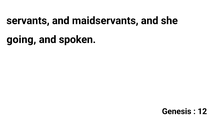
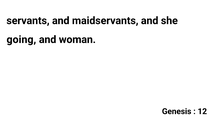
spoken: spoken -> woman
